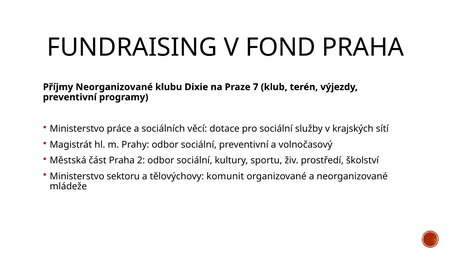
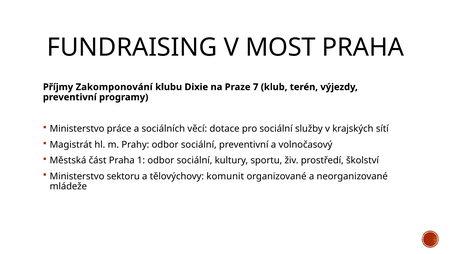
FOND: FOND -> MOST
Příjmy Neorganizované: Neorganizované -> Zakomponování
2: 2 -> 1
